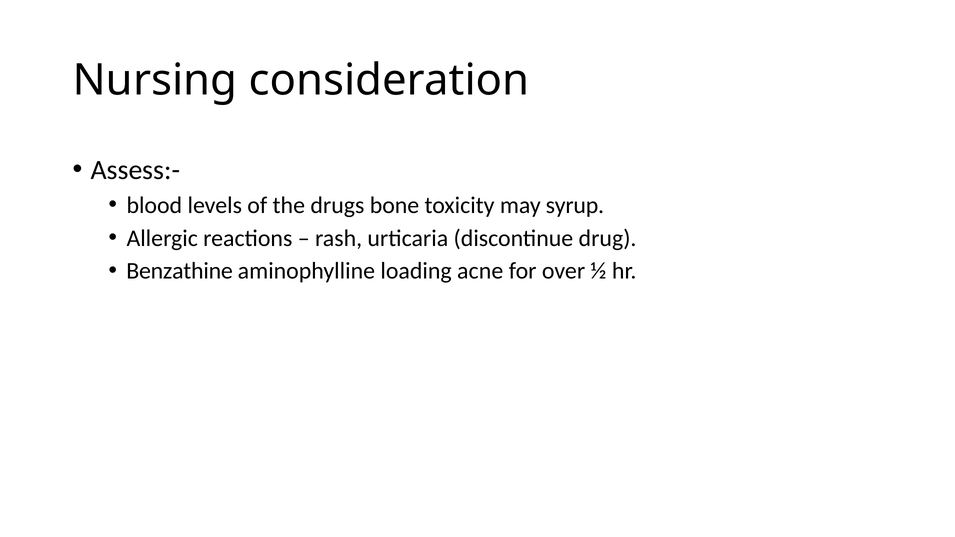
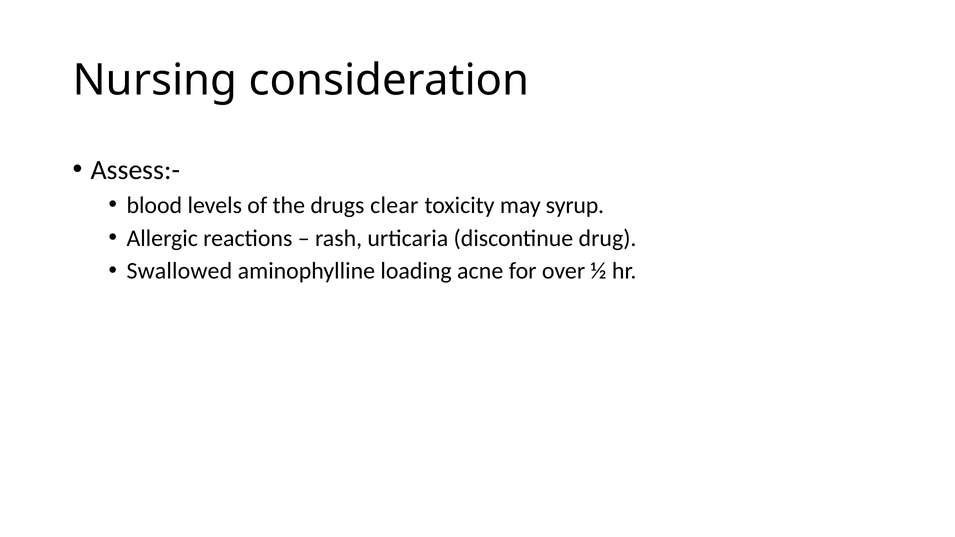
bone: bone -> clear
Benzathine: Benzathine -> Swallowed
